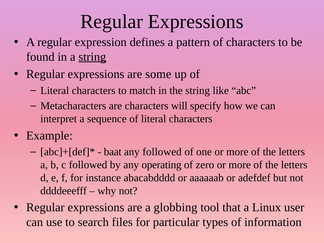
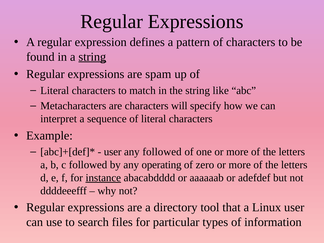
some: some -> spam
baat at (113, 152): baat -> user
instance underline: none -> present
globbing: globbing -> directory
